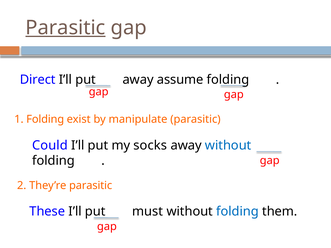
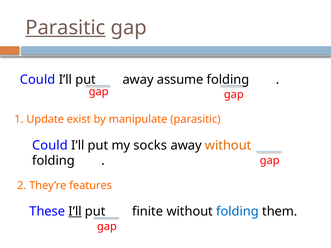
Direct at (38, 80): Direct -> Could
1 Folding: Folding -> Update
without at (228, 145) colour: blue -> orange
They’re parasitic: parasitic -> features
I’ll at (75, 212) underline: none -> present
must: must -> finite
